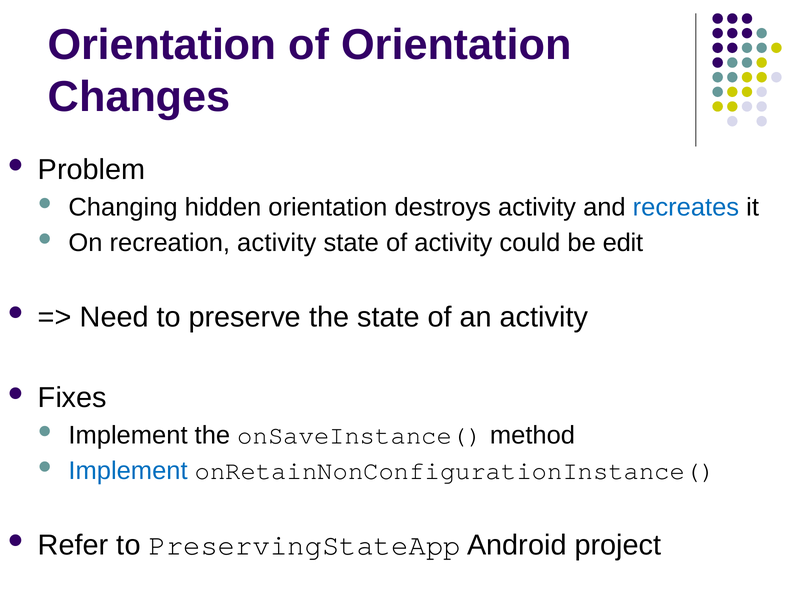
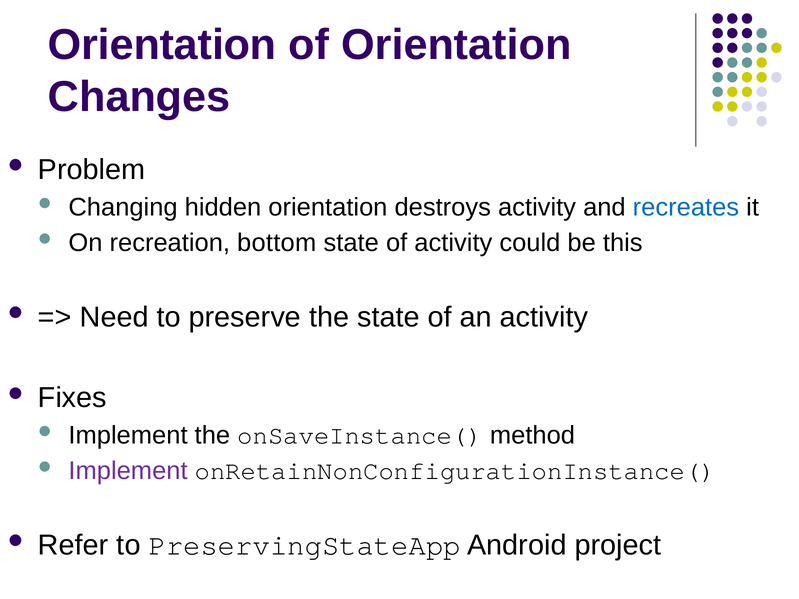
recreation activity: activity -> bottom
edit: edit -> this
Implement at (128, 471) colour: blue -> purple
